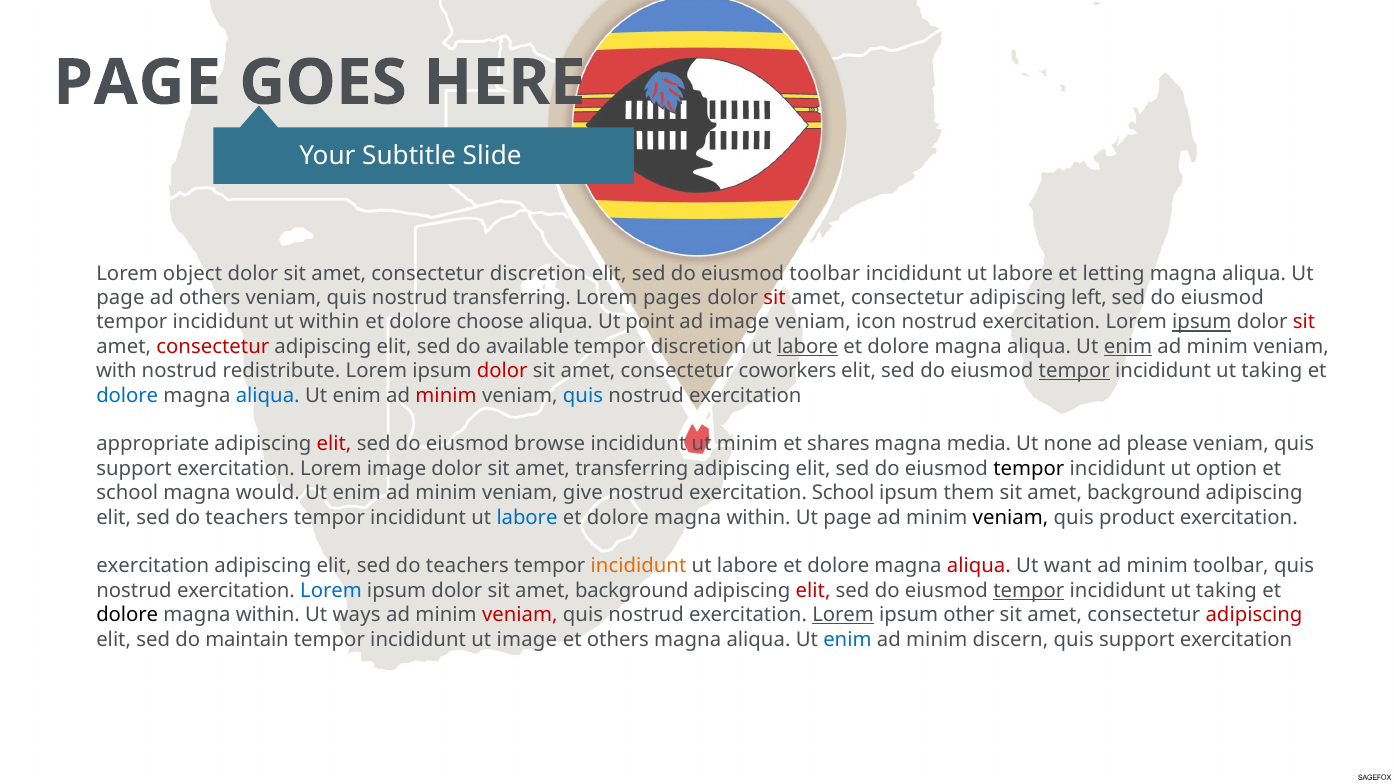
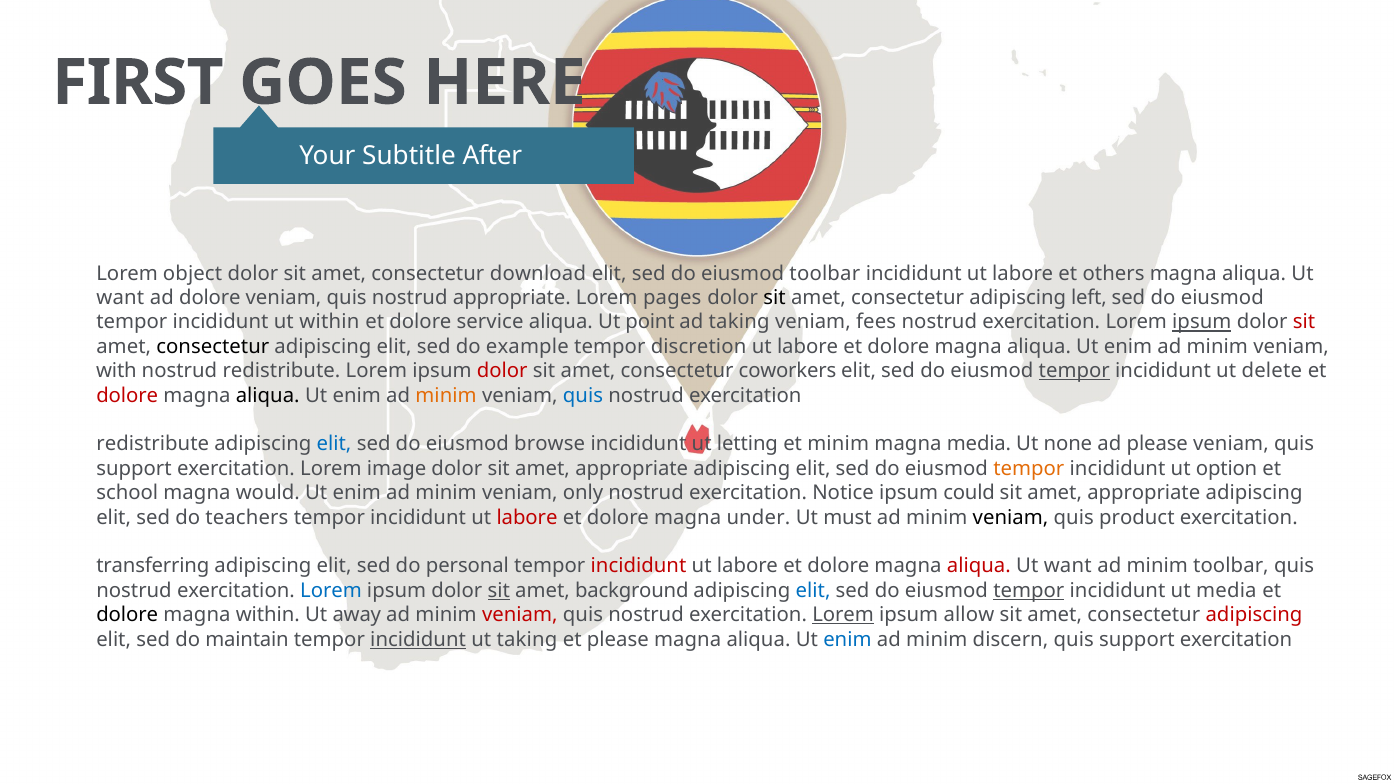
PAGE at (137, 83): PAGE -> FIRST
Slide: Slide -> After
consectetur discretion: discretion -> download
letting: letting -> others
page at (120, 298): page -> want
ad others: others -> dolore
nostrud transferring: transferring -> appropriate
sit at (775, 298) colour: red -> black
choose: choose -> service
ad image: image -> taking
icon: icon -> fees
consectetur at (213, 347) colour: red -> black
available: available -> example
labore at (808, 347) underline: present -> none
enim at (1128, 347) underline: present -> none
taking at (1272, 371): taking -> delete
dolore at (127, 395) colour: blue -> red
aliqua at (268, 395) colour: blue -> black
minim at (446, 395) colour: red -> orange
appropriate at (153, 444): appropriate -> redistribute
elit at (334, 444) colour: red -> blue
ut minim: minim -> letting
et shares: shares -> minim
dolor sit amet transferring: transferring -> appropriate
tempor at (1029, 469) colour: black -> orange
give: give -> only
exercitation School: School -> Notice
them: them -> could
background at (1144, 493): background -> appropriate
labore at (527, 517) colour: blue -> red
within at (759, 517): within -> under
page at (847, 517): page -> must
exercitation at (153, 566): exercitation -> transferring
teachers at (467, 566): teachers -> personal
incididunt at (639, 566) colour: orange -> red
sit at (499, 591) underline: none -> present
elit at (813, 591) colour: red -> blue
taking at (1226, 591): taking -> media
ways: ways -> away
other: other -> allow
incididunt at (418, 640) underline: none -> present
ut image: image -> taking
et others: others -> please
